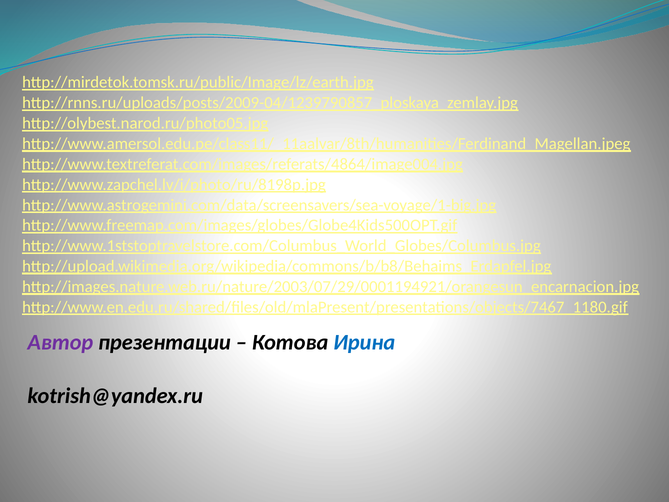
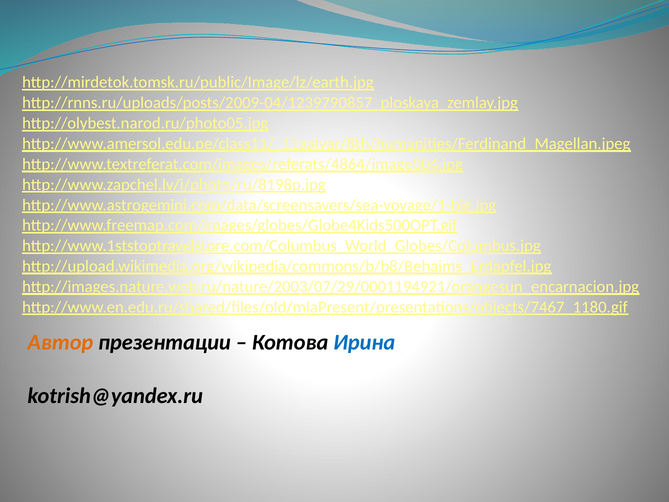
Автор colour: purple -> orange
